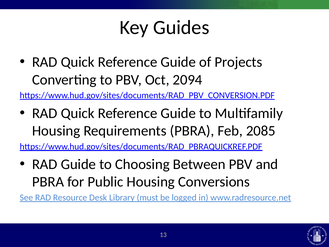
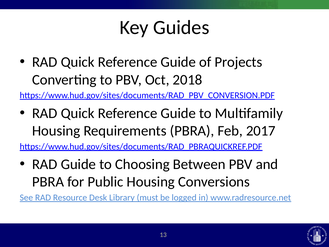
2094: 2094 -> 2018
2085: 2085 -> 2017
